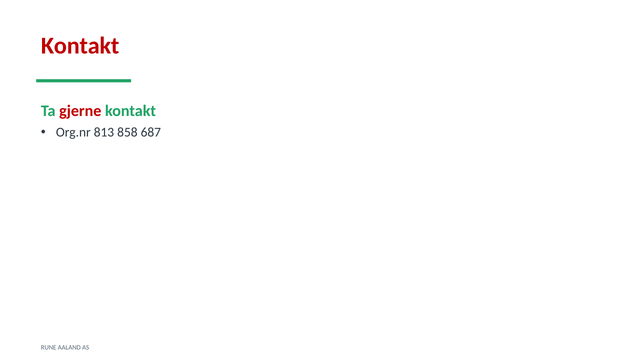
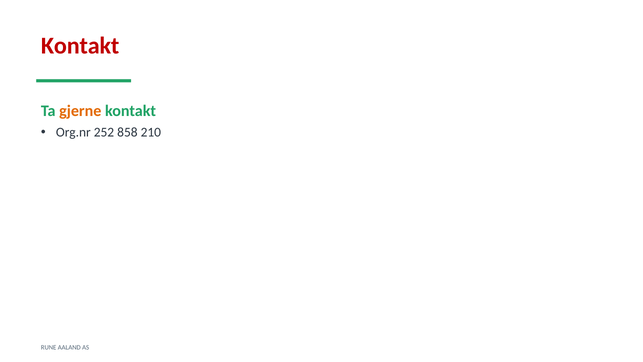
gjerne colour: red -> orange
813: 813 -> 252
687: 687 -> 210
